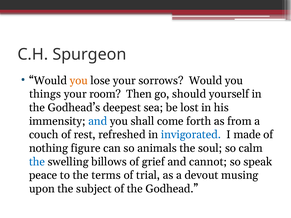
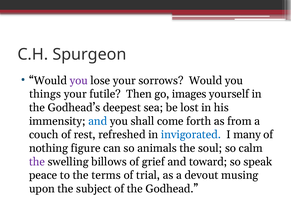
you at (79, 81) colour: orange -> purple
room: room -> futile
should: should -> images
made: made -> many
the at (37, 162) colour: blue -> purple
cannot: cannot -> toward
